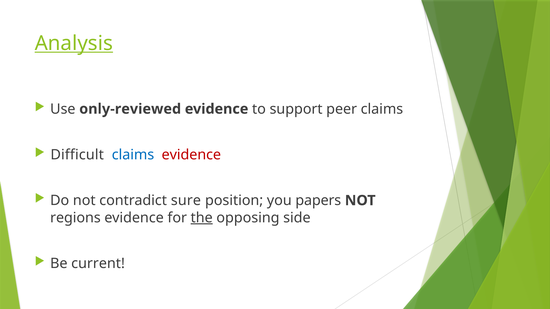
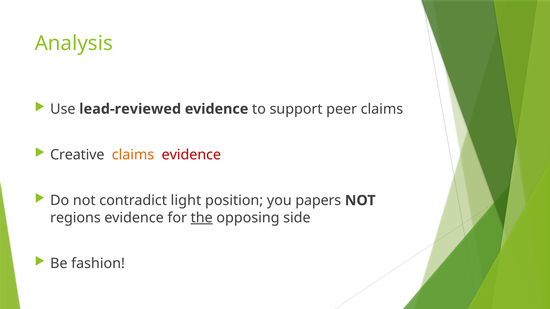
Analysis underline: present -> none
only-reviewed: only-reviewed -> lead-reviewed
Difficult: Difficult -> Creative
claims at (133, 155) colour: blue -> orange
sure: sure -> light
current: current -> fashion
